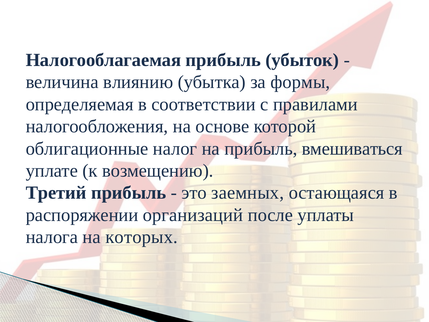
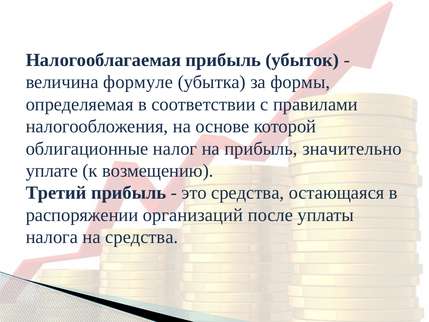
влиянию: влиянию -> формуле
вмешиваться: вмешиваться -> значительно
это заемных: заемных -> средства
на которых: которых -> средства
